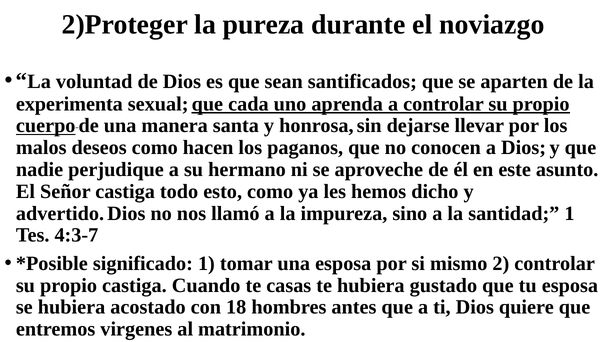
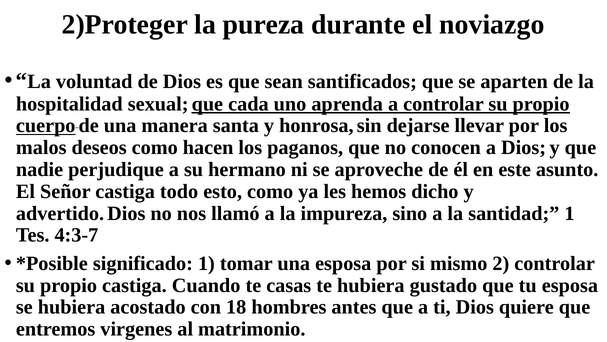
experimenta: experimenta -> hospitalidad
